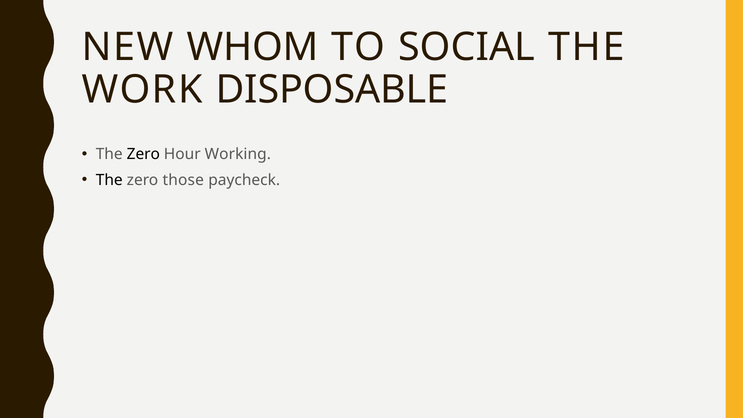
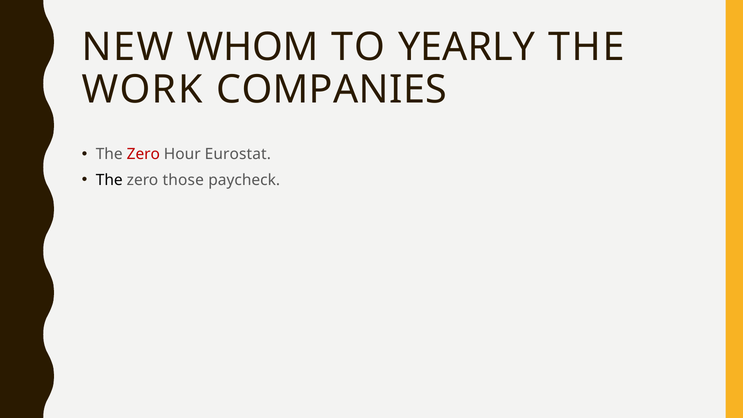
SOCIAL: SOCIAL -> YEARLY
DISPOSABLE: DISPOSABLE -> COMPANIES
Zero at (143, 154) colour: black -> red
Working: Working -> Eurostat
